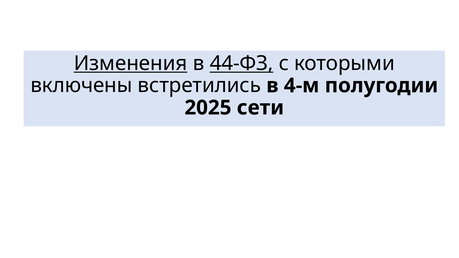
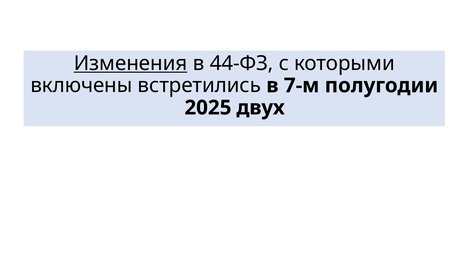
44-ФЗ underline: present -> none
4-м: 4-м -> 7-м
сети: сети -> двух
